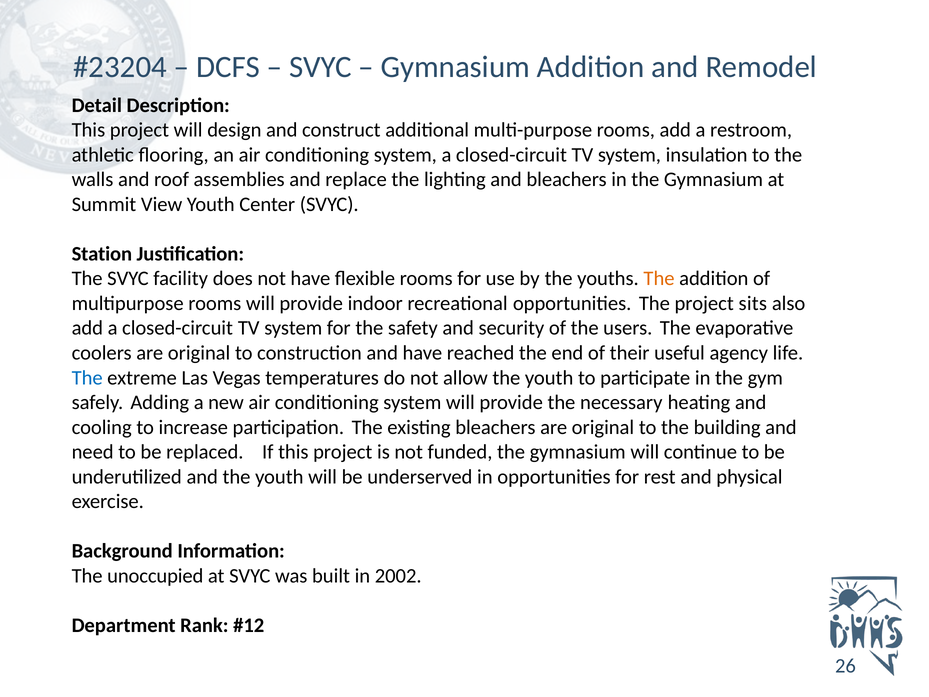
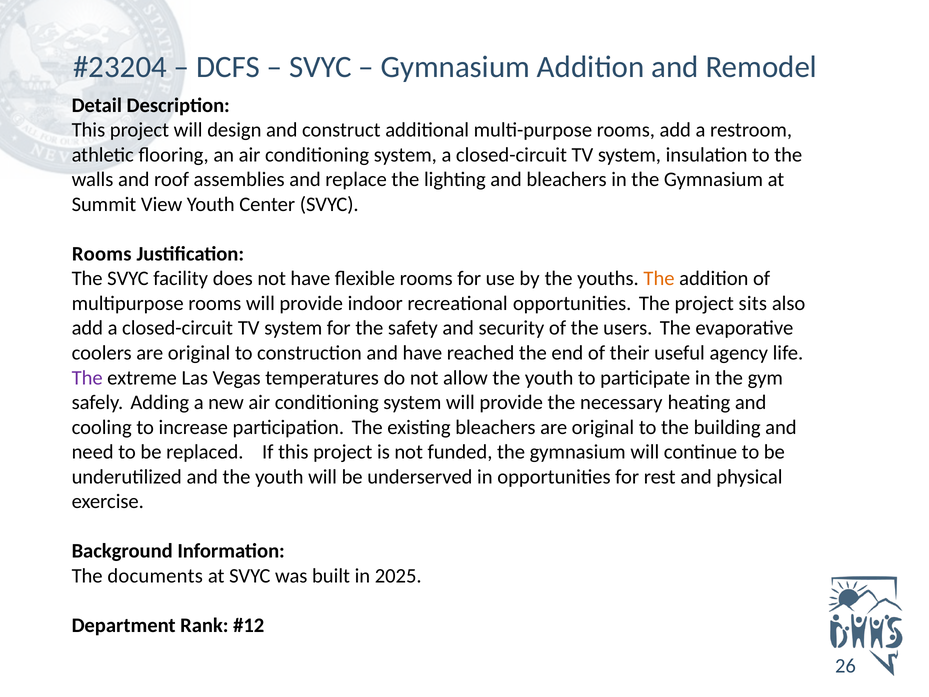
Station at (102, 254): Station -> Rooms
The at (87, 378) colour: blue -> purple
unoccupied: unoccupied -> documents
2002: 2002 -> 2025
